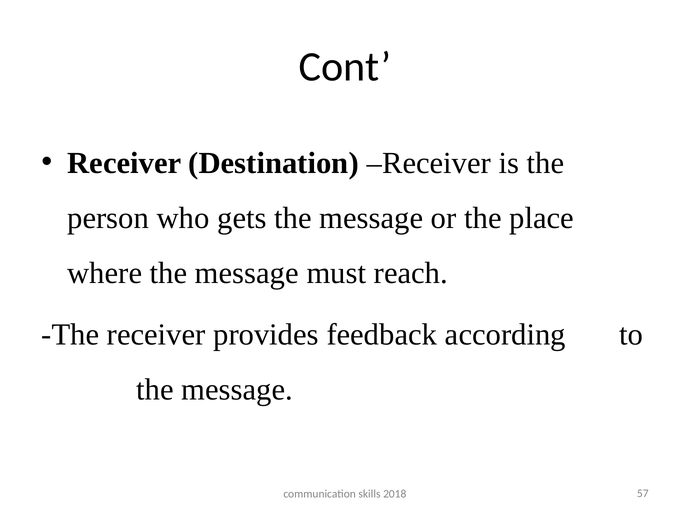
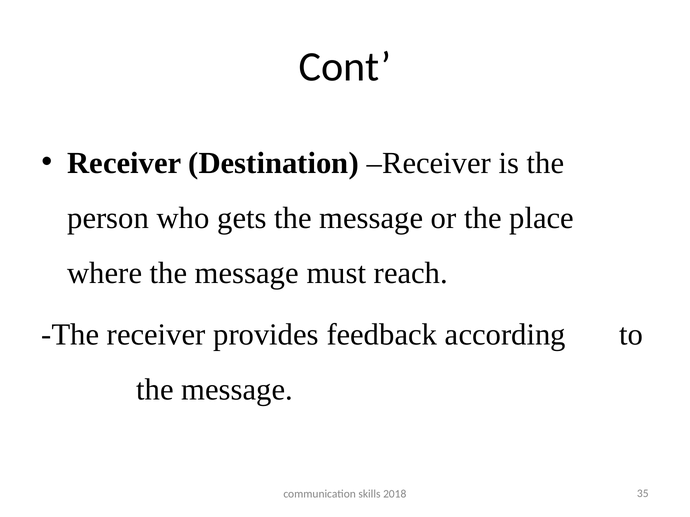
57: 57 -> 35
